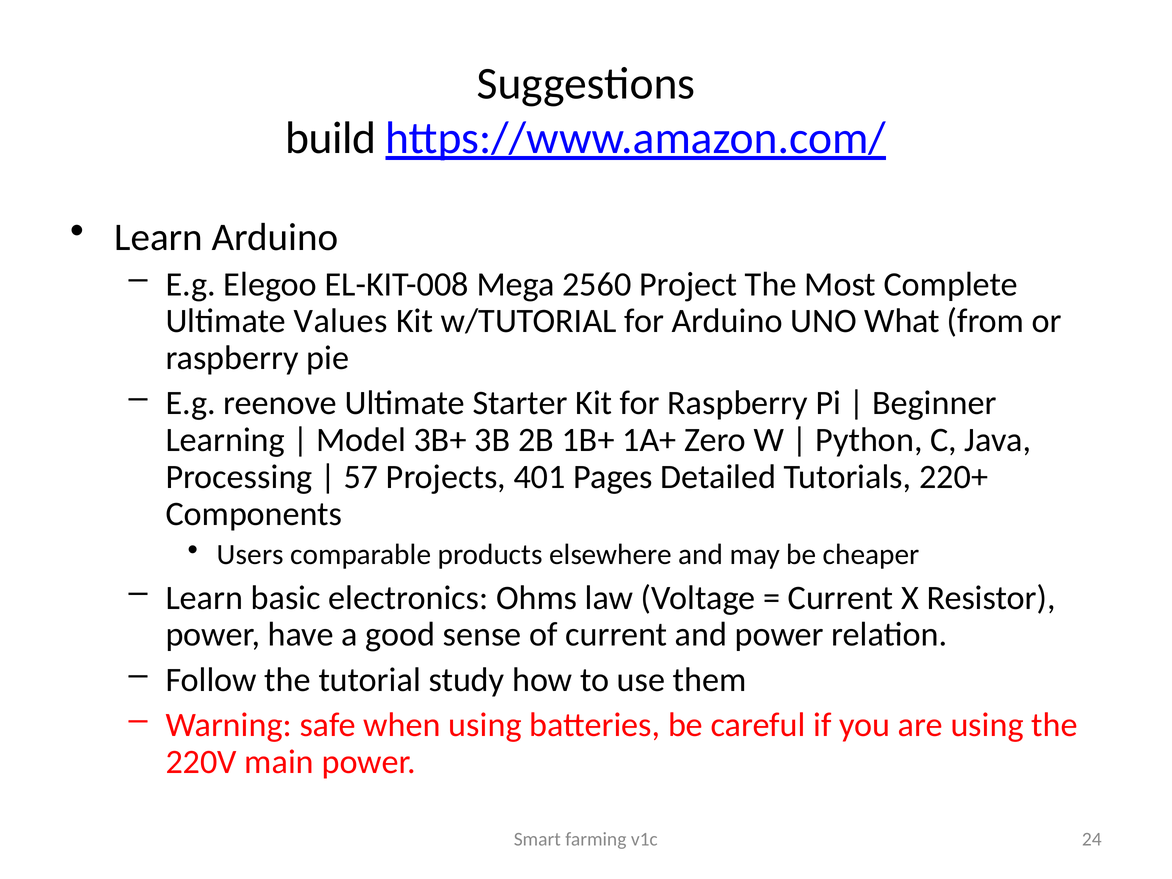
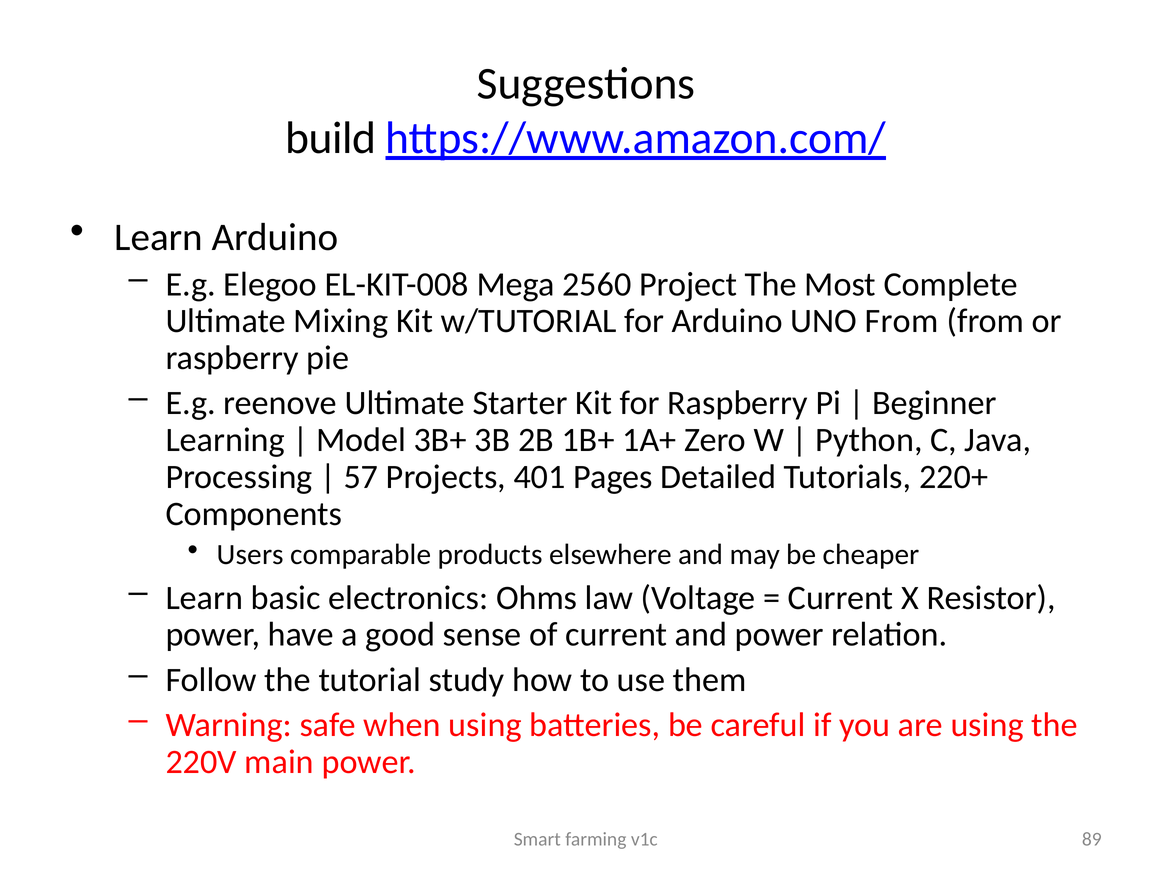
Values: Values -> Mixing
UNO What: What -> From
24: 24 -> 89
